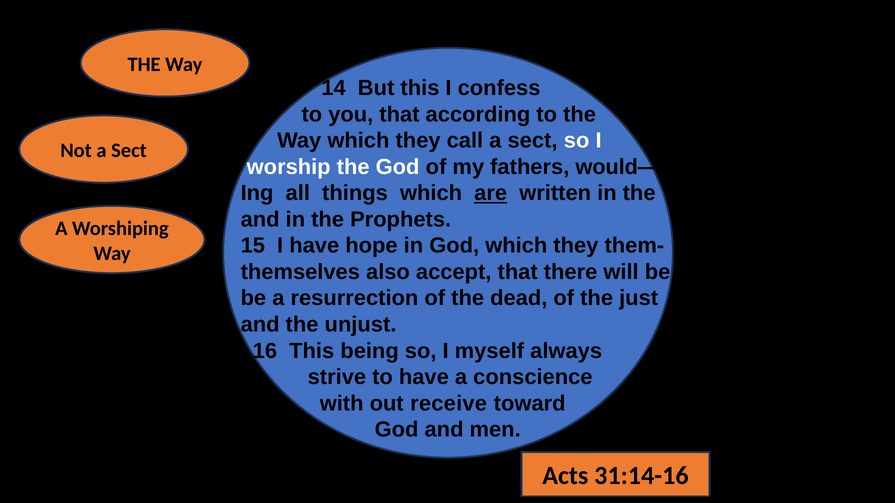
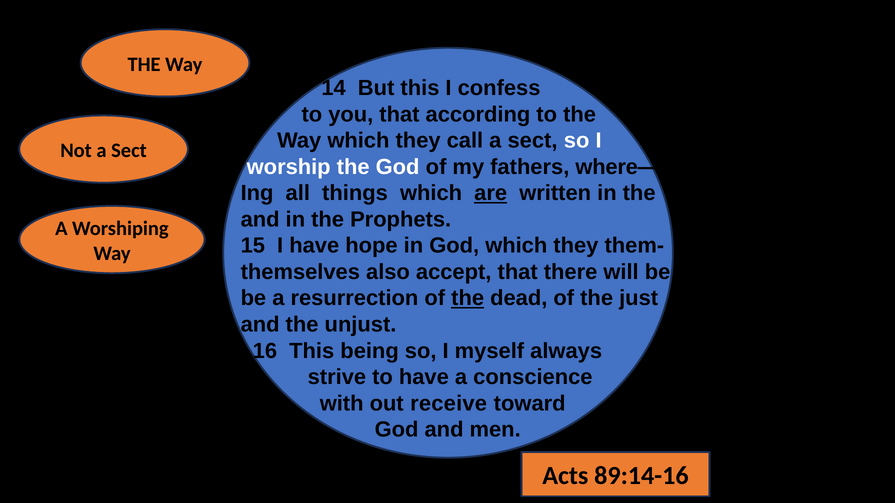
would—: would— -> where—
the at (468, 299) underline: none -> present
31:14-16: 31:14-16 -> 89:14-16
